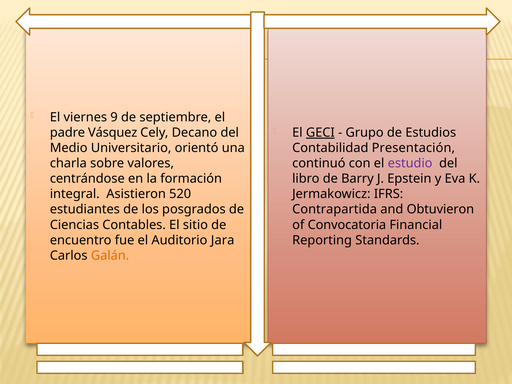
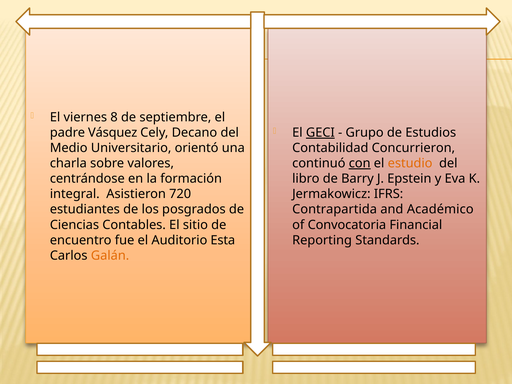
9: 9 -> 8
Presentación: Presentación -> Concurrieron
con underline: none -> present
estudio colour: purple -> orange
520: 520 -> 720
Obtuvieron: Obtuvieron -> Académico
Jara: Jara -> Esta
